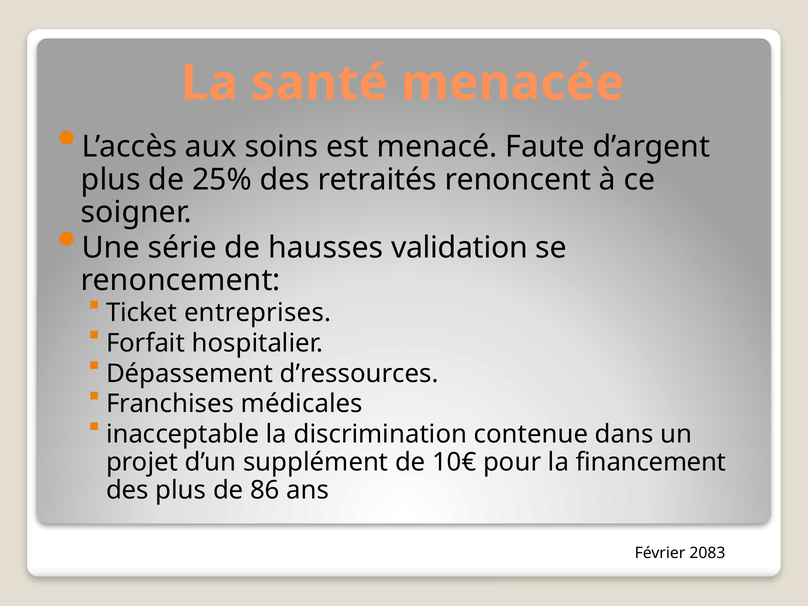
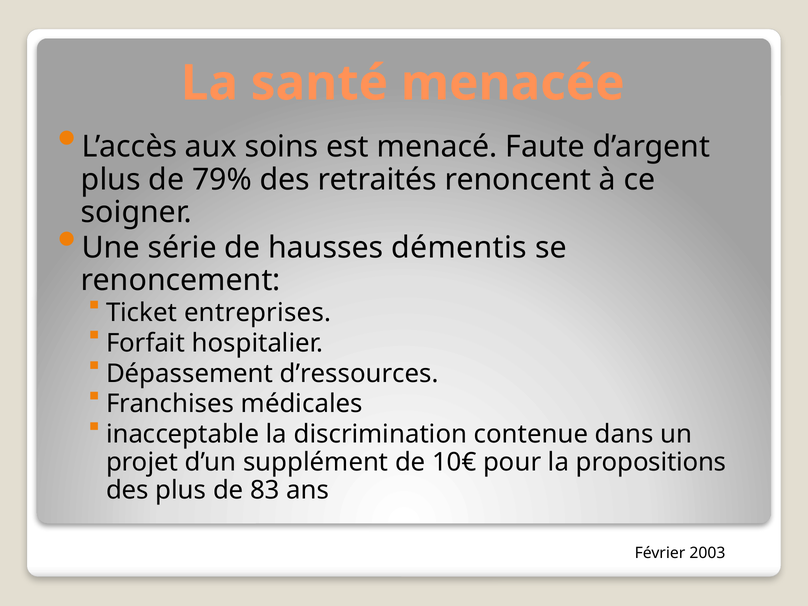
25%: 25% -> 79%
validation: validation -> démentis
financement: financement -> propositions
86: 86 -> 83
2083: 2083 -> 2003
